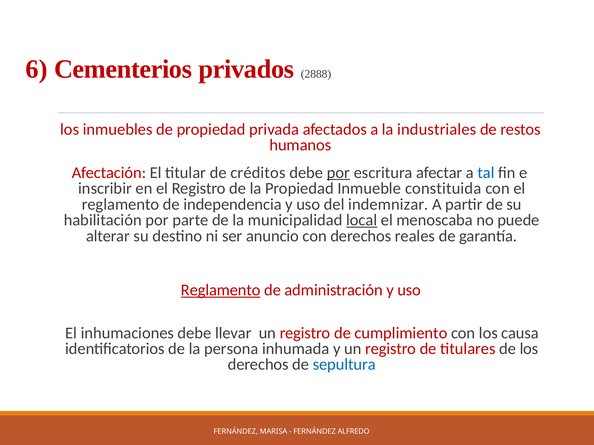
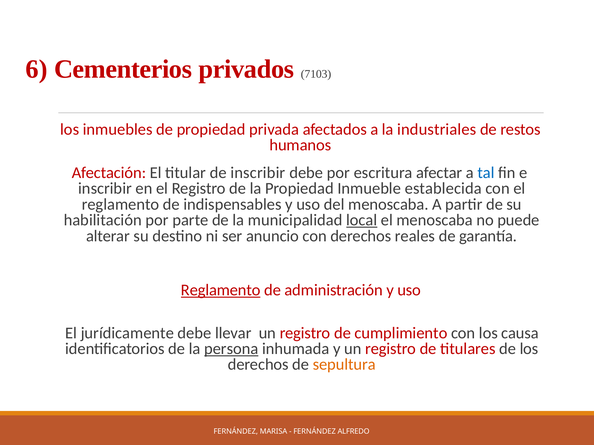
2888: 2888 -> 7103
de créditos: créditos -> inscribir
por at (338, 173) underline: present -> none
constituida: constituida -> establecida
independencia: independencia -> indispensables
del indemnizar: indemnizar -> menoscaba
inhumaciones: inhumaciones -> jurídicamente
persona underline: none -> present
sepultura colour: blue -> orange
